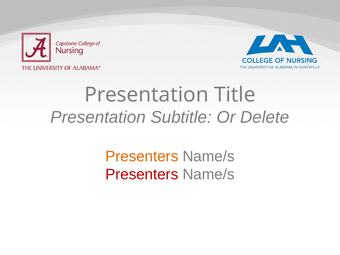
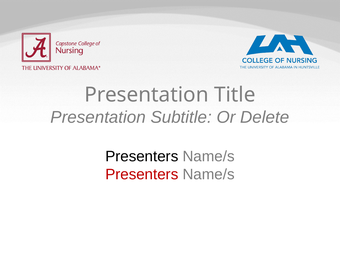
Presenters at (142, 156) colour: orange -> black
